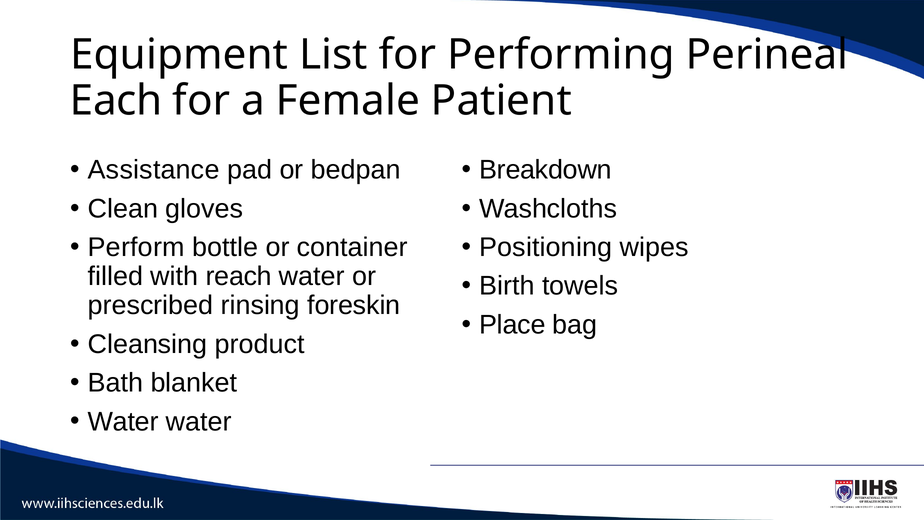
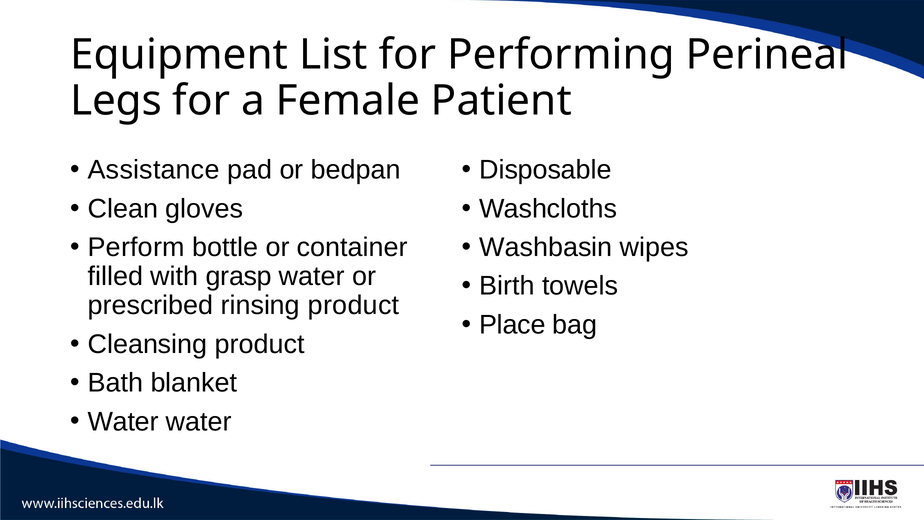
Each: Each -> Legs
Breakdown: Breakdown -> Disposable
Positioning: Positioning -> Washbasin
reach: reach -> grasp
rinsing foreskin: foreskin -> product
